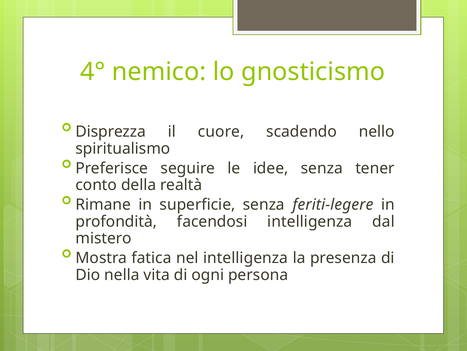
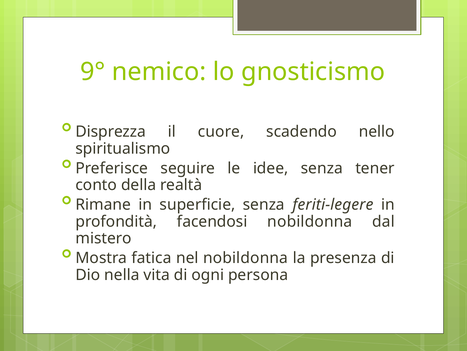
4°: 4° -> 9°
facendosi intelligenza: intelligenza -> nobildonna
nel intelligenza: intelligenza -> nobildonna
